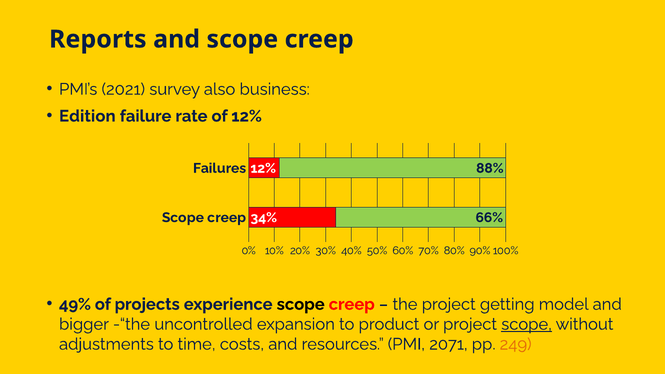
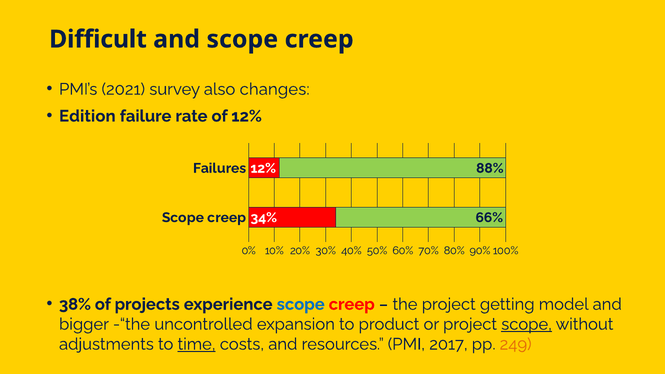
Reports: Reports -> Difficult
business: business -> changes
49%: 49% -> 38%
scope at (301, 304) colour: black -> blue
time underline: none -> present
2071: 2071 -> 2017
